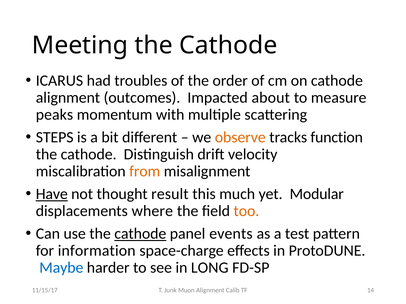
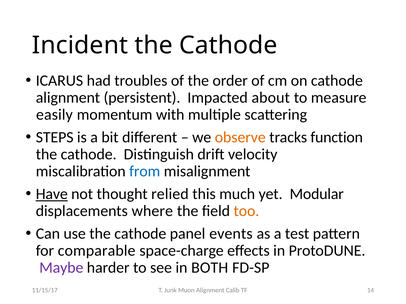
Meeting: Meeting -> Incident
outcomes: outcomes -> persistent
peaks: peaks -> easily
from colour: orange -> blue
result: result -> relied
cathode at (140, 234) underline: present -> none
information: information -> comparable
Maybe colour: blue -> purple
LONG: LONG -> BOTH
